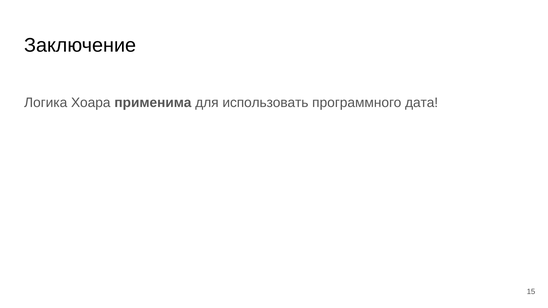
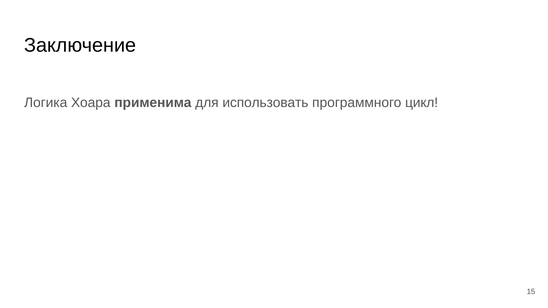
дата: дата -> цикл
